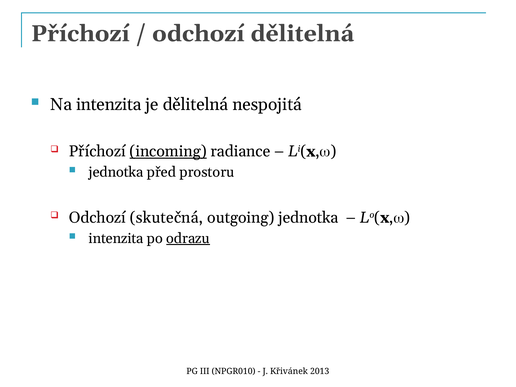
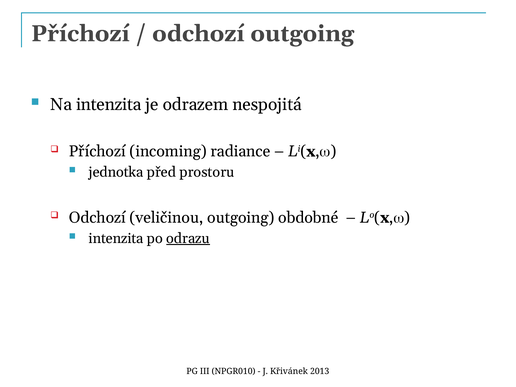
odchozí dělitelná: dělitelná -> outgoing
je dělitelná: dělitelná -> odrazem
incoming underline: present -> none
skutečná: skutečná -> veličinou
outgoing jednotka: jednotka -> obdobné
